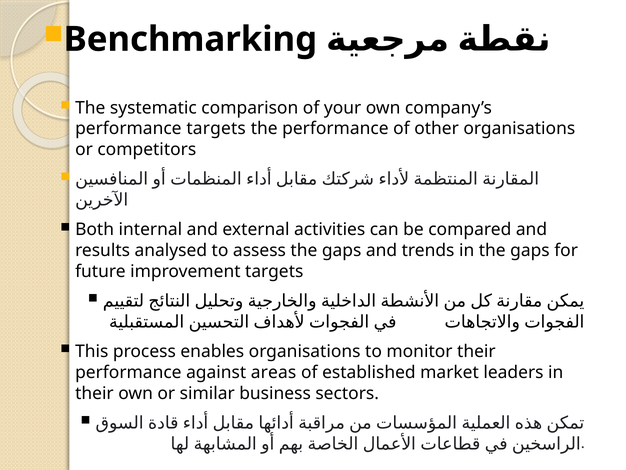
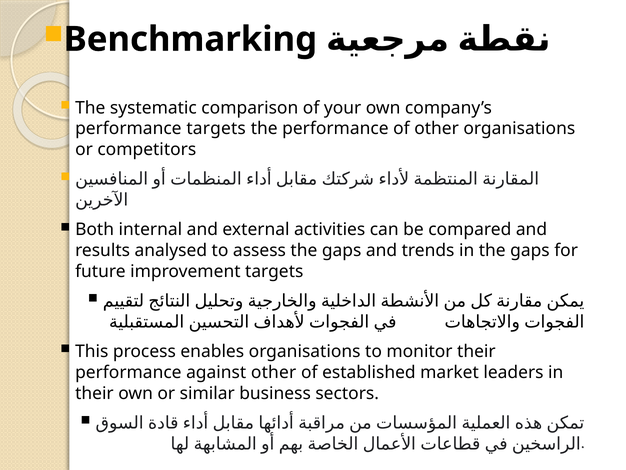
against areas: areas -> other
